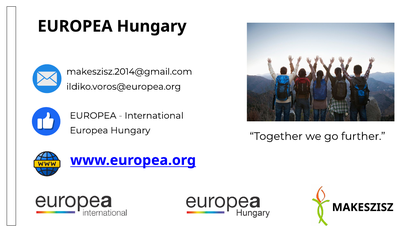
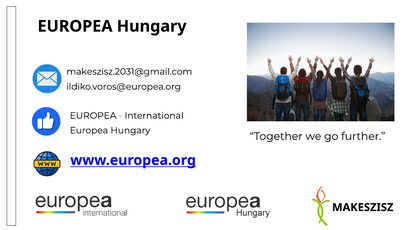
makeszisz.2014@gmail.com: makeszisz.2014@gmail.com -> makeszisz.2031@gmail.com
